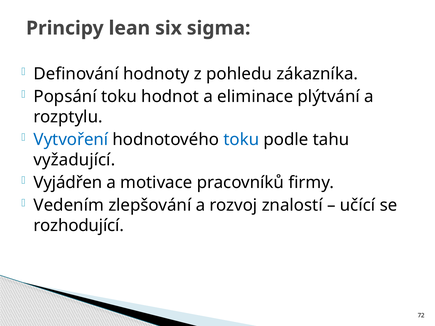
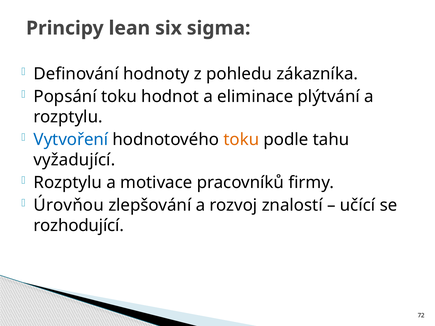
toku at (241, 140) colour: blue -> orange
Vyjádřen at (68, 183): Vyjádřen -> Rozptylu
Vedením: Vedením -> Úrovňou
